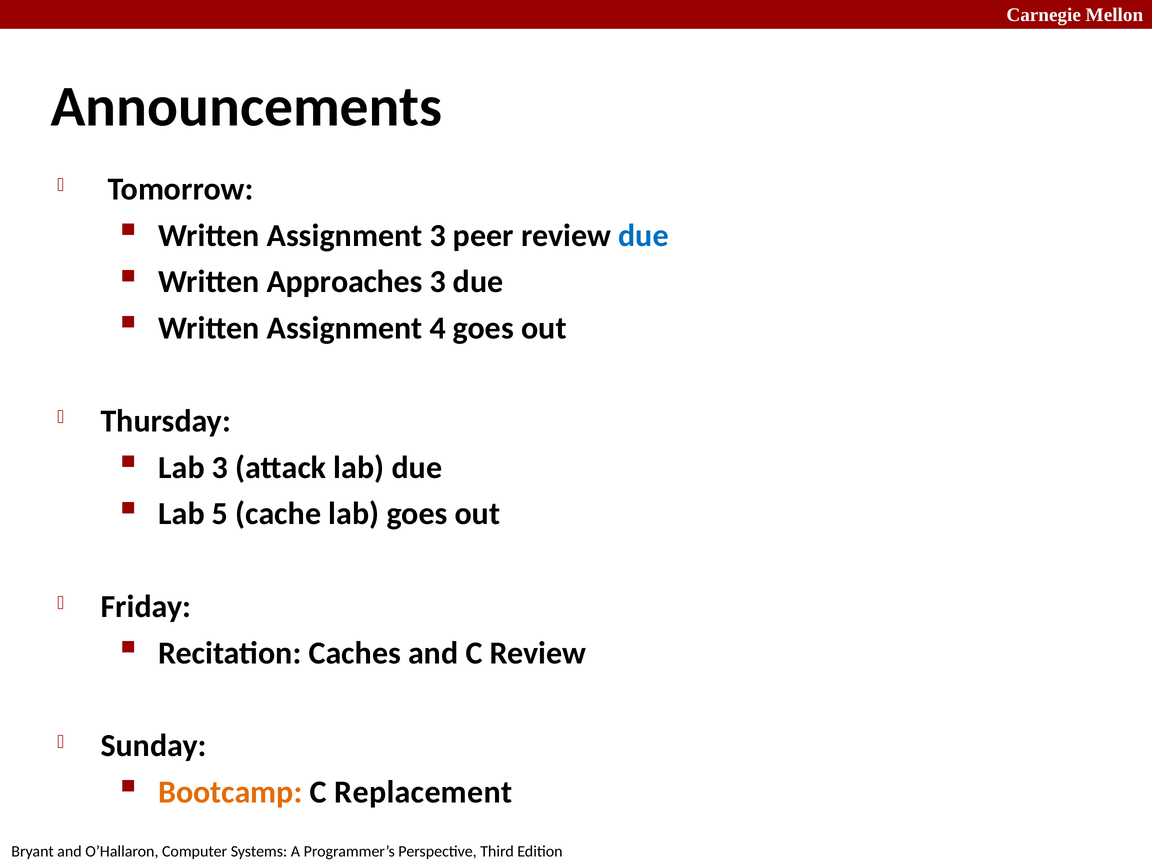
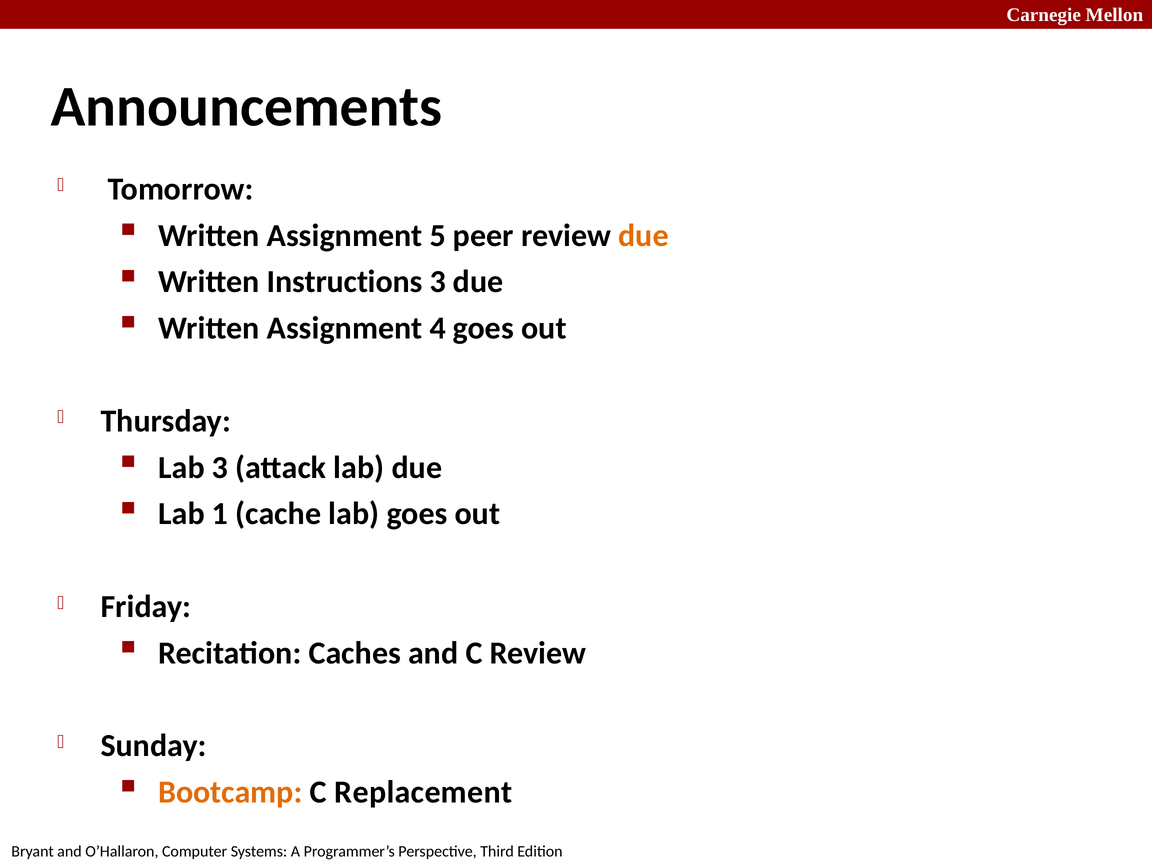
Assignment 3: 3 -> 5
due at (643, 236) colour: blue -> orange
Approaches: Approaches -> Instructions
5: 5 -> 1
